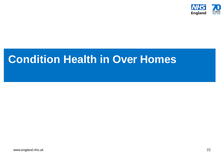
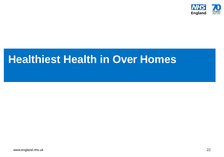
Condition: Condition -> Healthiest
